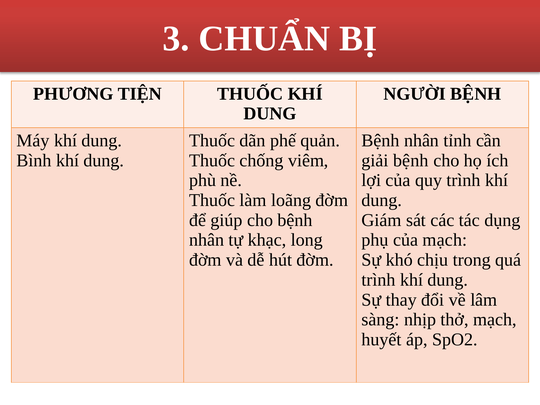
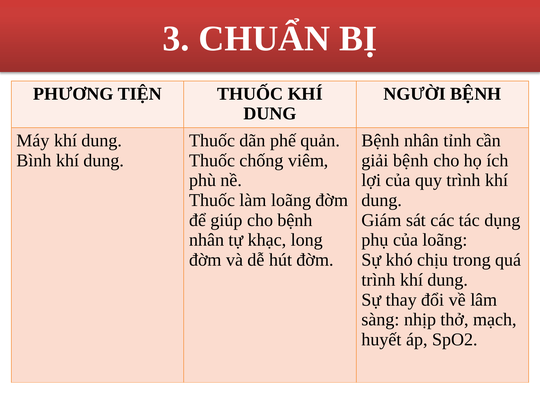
của mạch: mạch -> loãng
